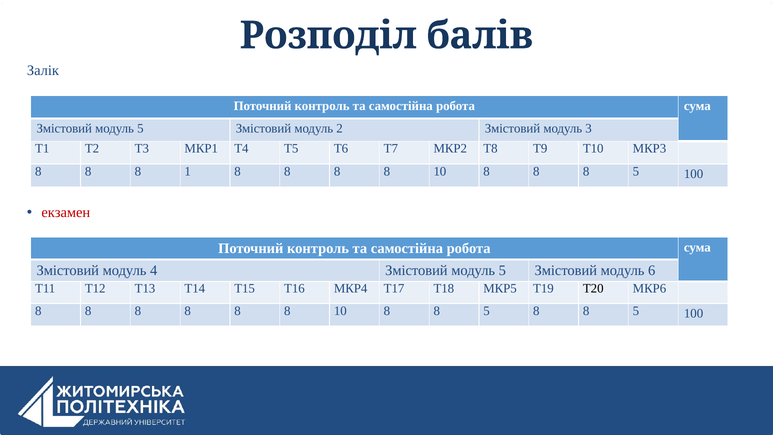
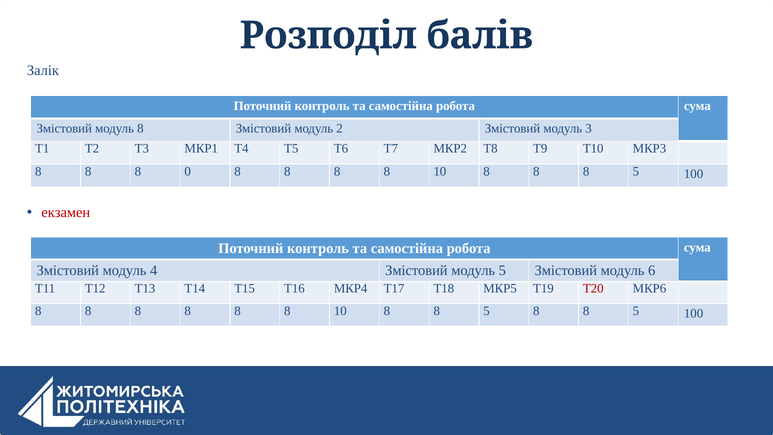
5 at (140, 129): 5 -> 8
1: 1 -> 0
Т20 colour: black -> red
